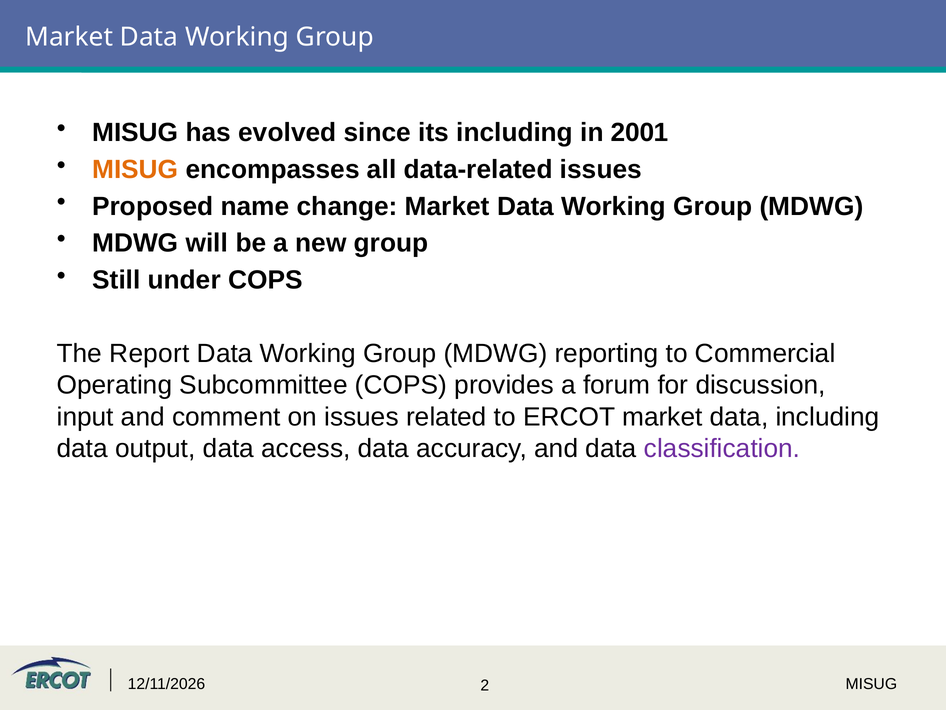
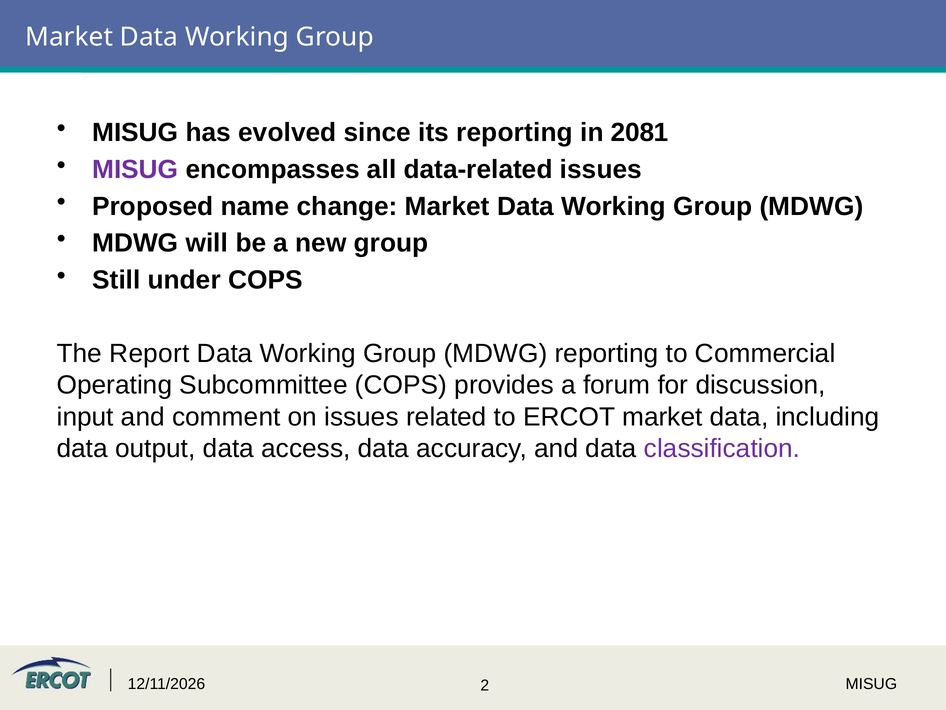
its including: including -> reporting
2001: 2001 -> 2081
MISUG at (135, 169) colour: orange -> purple
